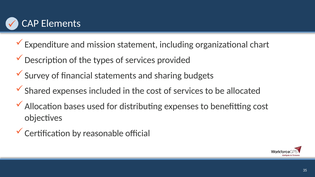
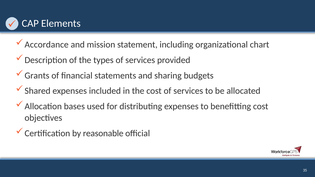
Expenditure: Expenditure -> Accordance
Survey: Survey -> Grants
